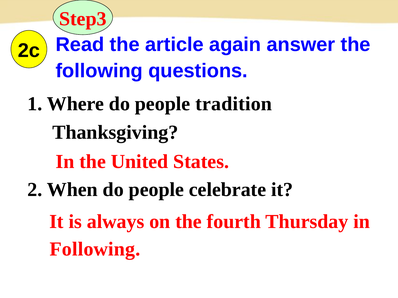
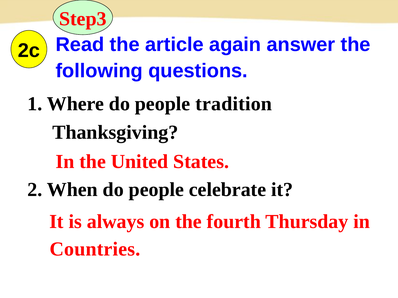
Following at (95, 249): Following -> Countries
